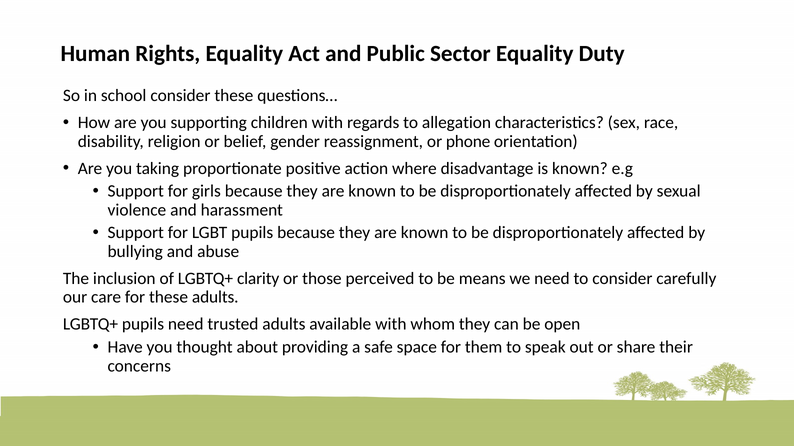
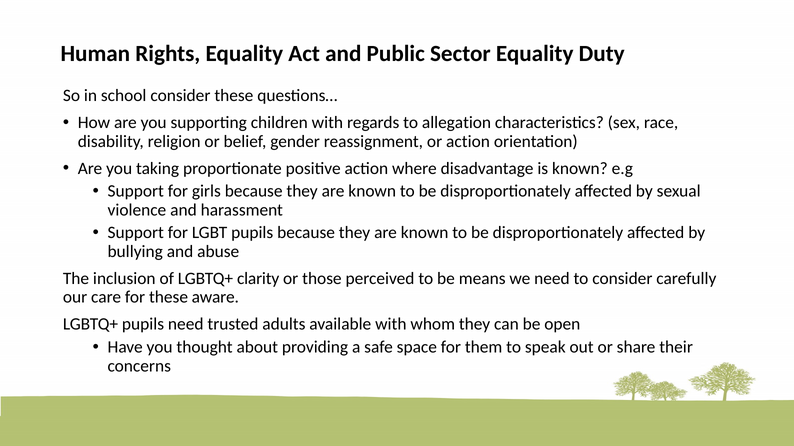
or phone: phone -> action
these adults: adults -> aware
